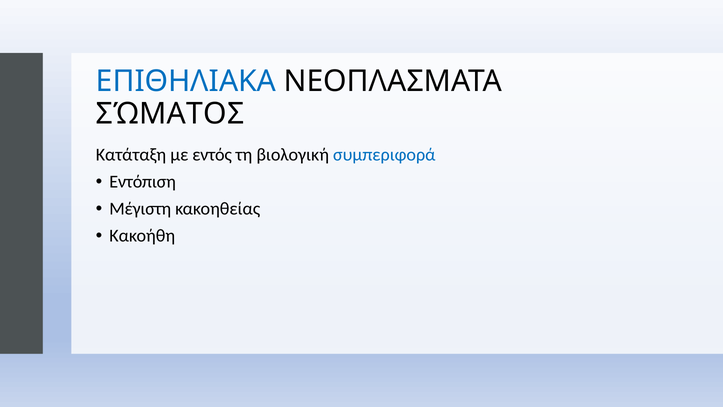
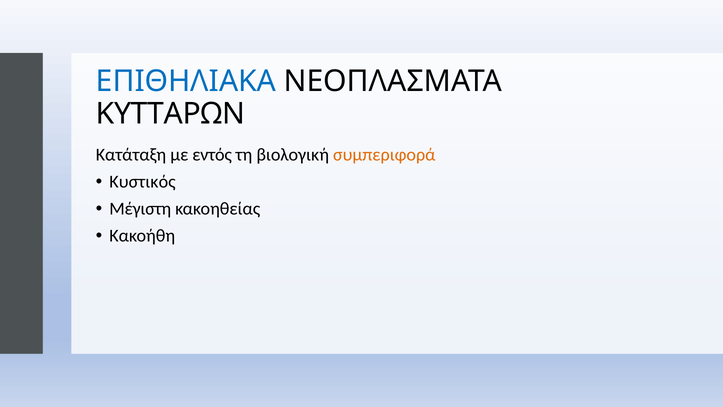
ΣΏΜΑΤΟΣ: ΣΏΜΑΤΟΣ -> ΚΥΤΤΑΡΩΝ
συμπεριφορά colour: blue -> orange
Εντόπιση: Εντόπιση -> Κυστικός
